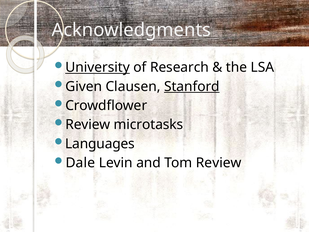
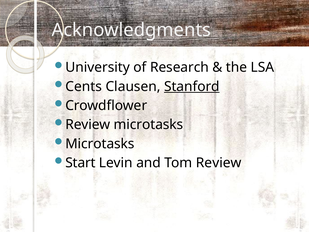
University underline: present -> none
Given: Given -> Cents
Languages at (100, 144): Languages -> Microtasks
Dale: Dale -> Start
